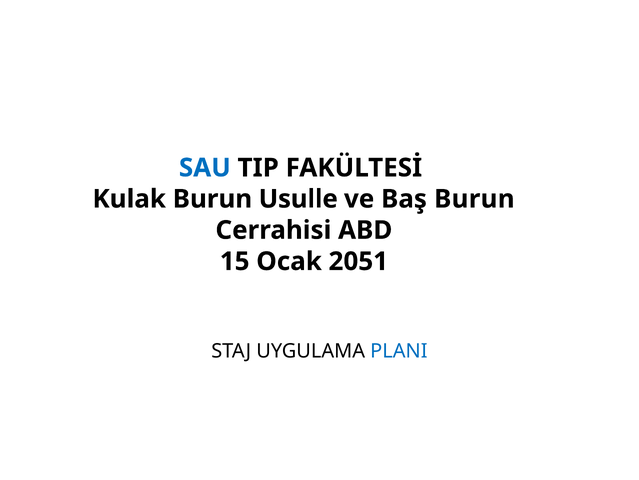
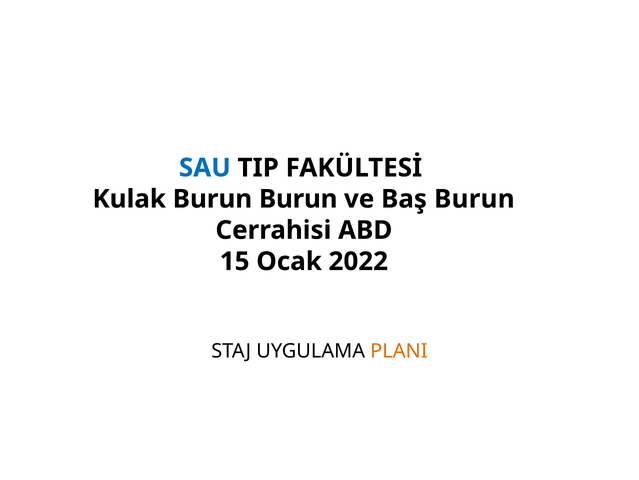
Burun Usulle: Usulle -> Burun
2051: 2051 -> 2022
PLANI colour: blue -> orange
